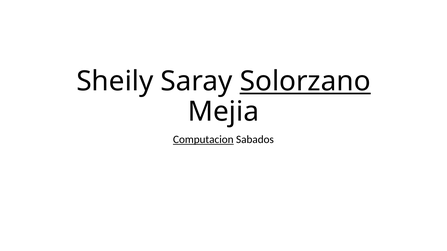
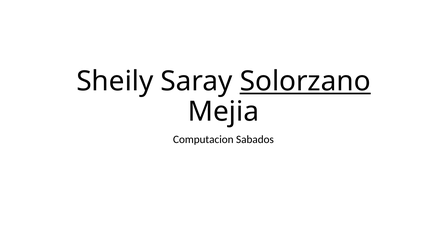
Computacion underline: present -> none
